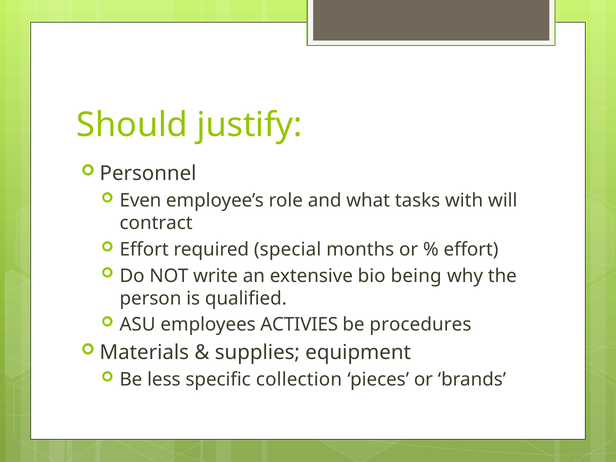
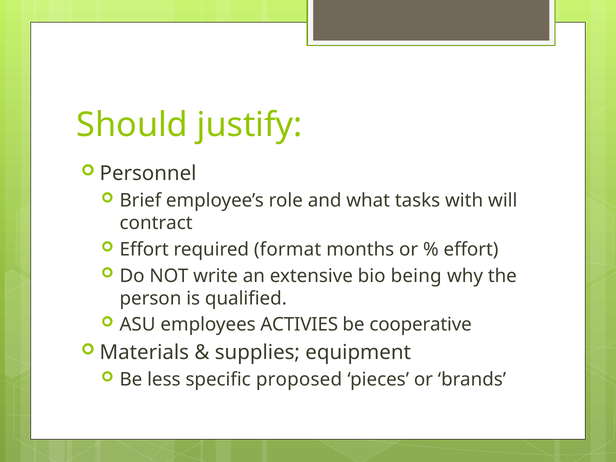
Even: Even -> Brief
special: special -> format
procedures: procedures -> cooperative
collection: collection -> proposed
